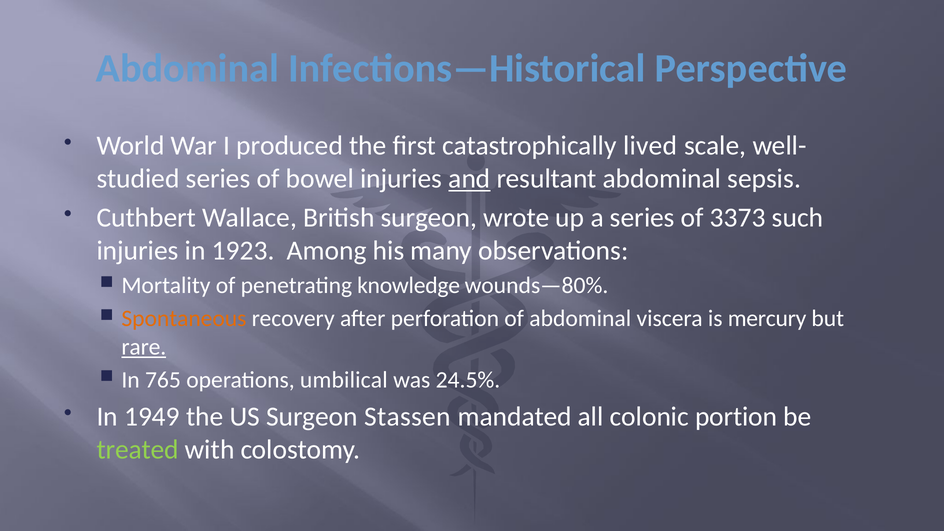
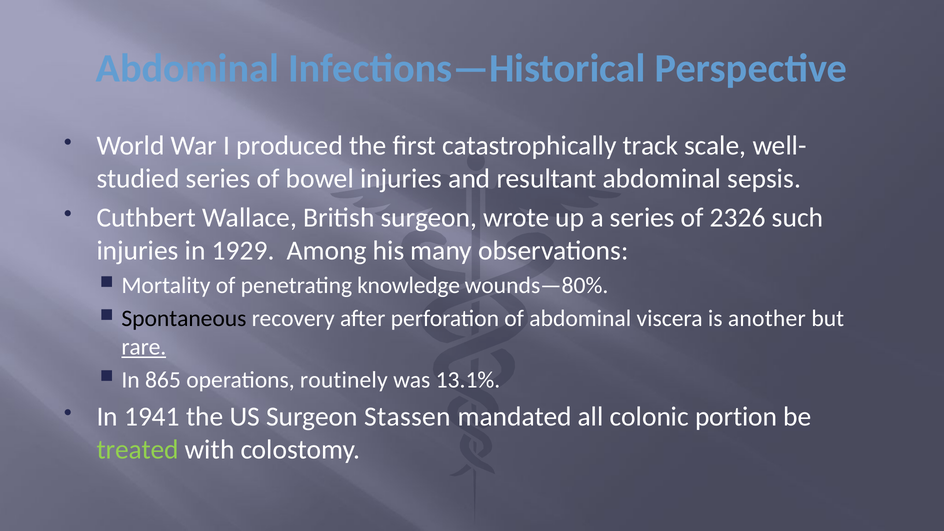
lived: lived -> track
and underline: present -> none
3373: 3373 -> 2326
1923: 1923 -> 1929
Spontaneous colour: orange -> black
mercury: mercury -> another
765: 765 -> 865
umbilical: umbilical -> routinely
24.5%: 24.5% -> 13.1%
1949: 1949 -> 1941
